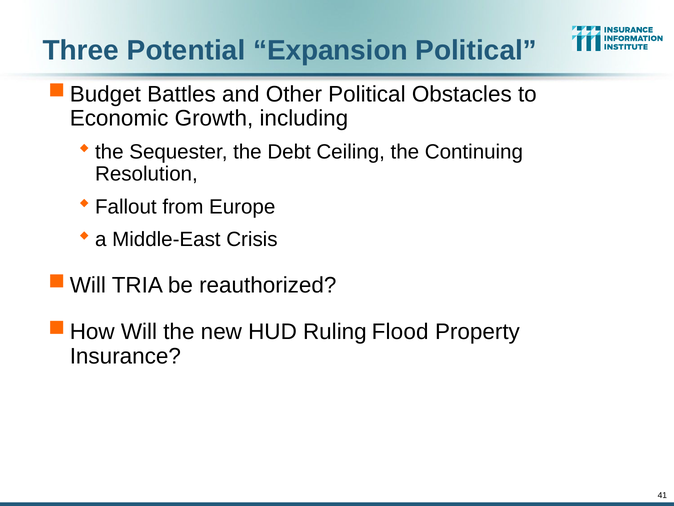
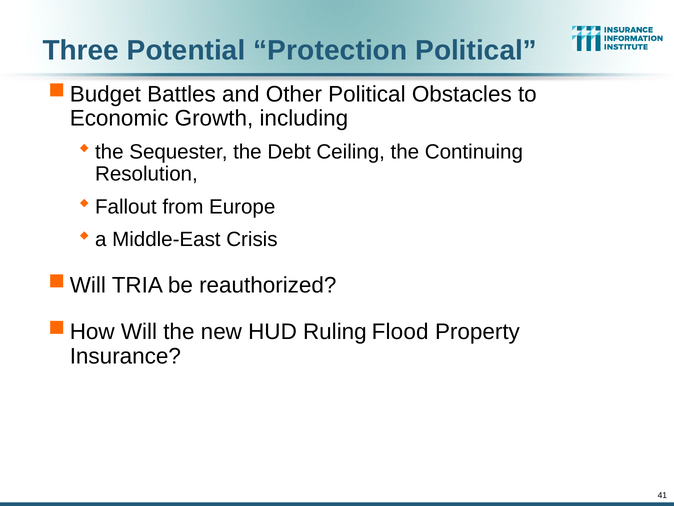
Expansion: Expansion -> Protection
